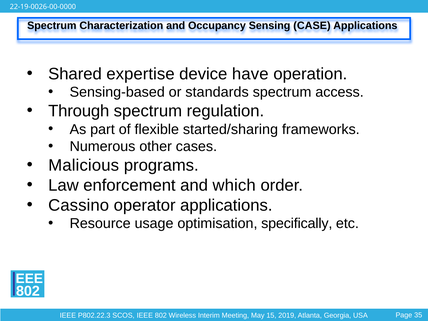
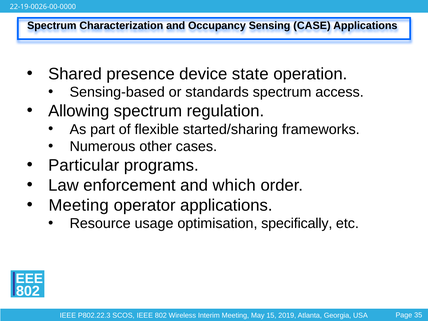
expertise: expertise -> presence
have: have -> state
Through: Through -> Allowing
Malicious: Malicious -> Particular
Cassino at (79, 205): Cassino -> Meeting
